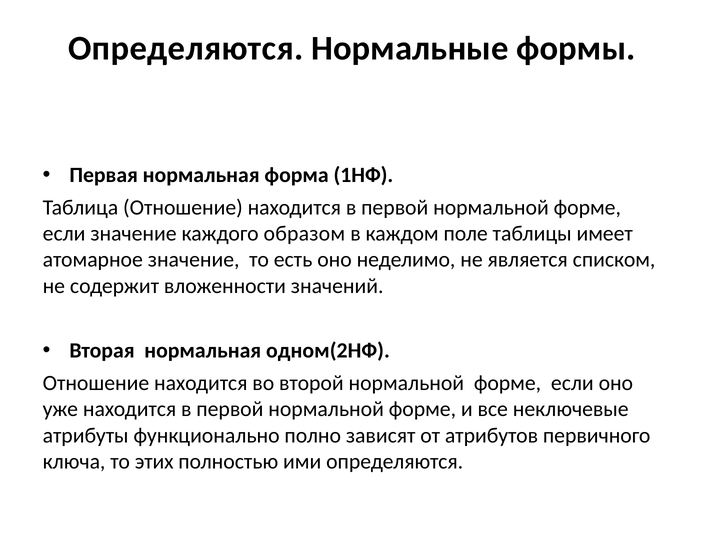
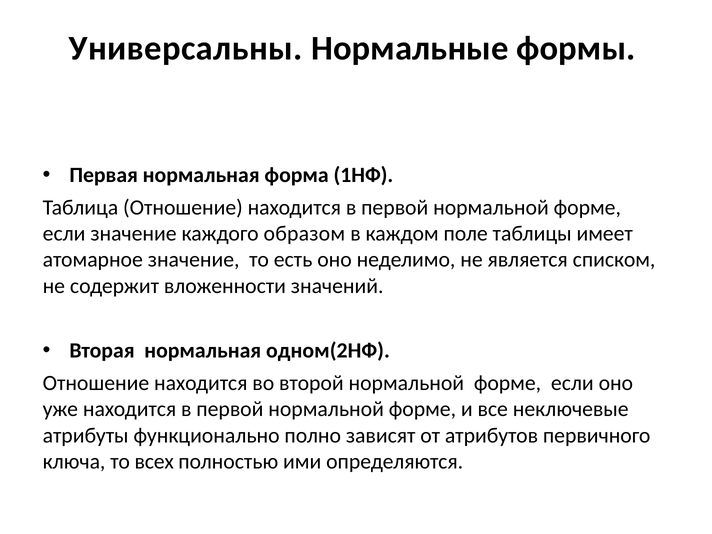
Определяются at (186, 48): Определяются -> Универсальны
этих: этих -> всех
